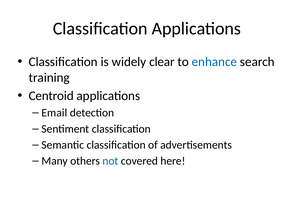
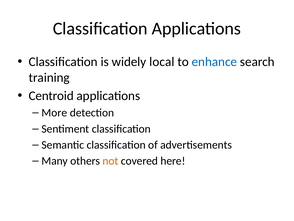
clear: clear -> local
Email: Email -> More
not colour: blue -> orange
